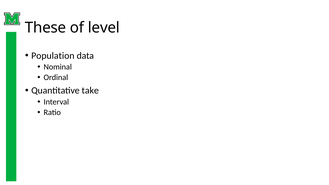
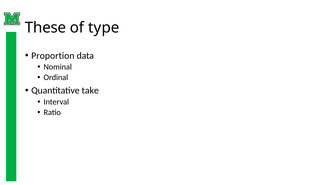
level: level -> type
Population: Population -> Proportion
